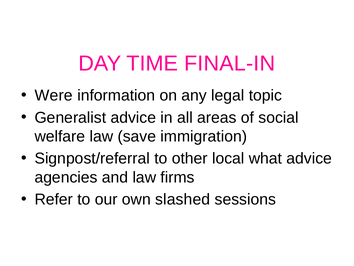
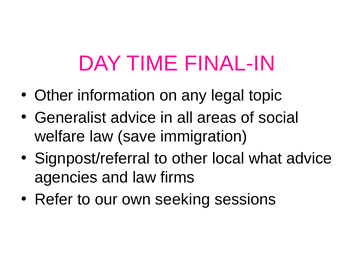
Were at (54, 95): Were -> Other
slashed: slashed -> seeking
